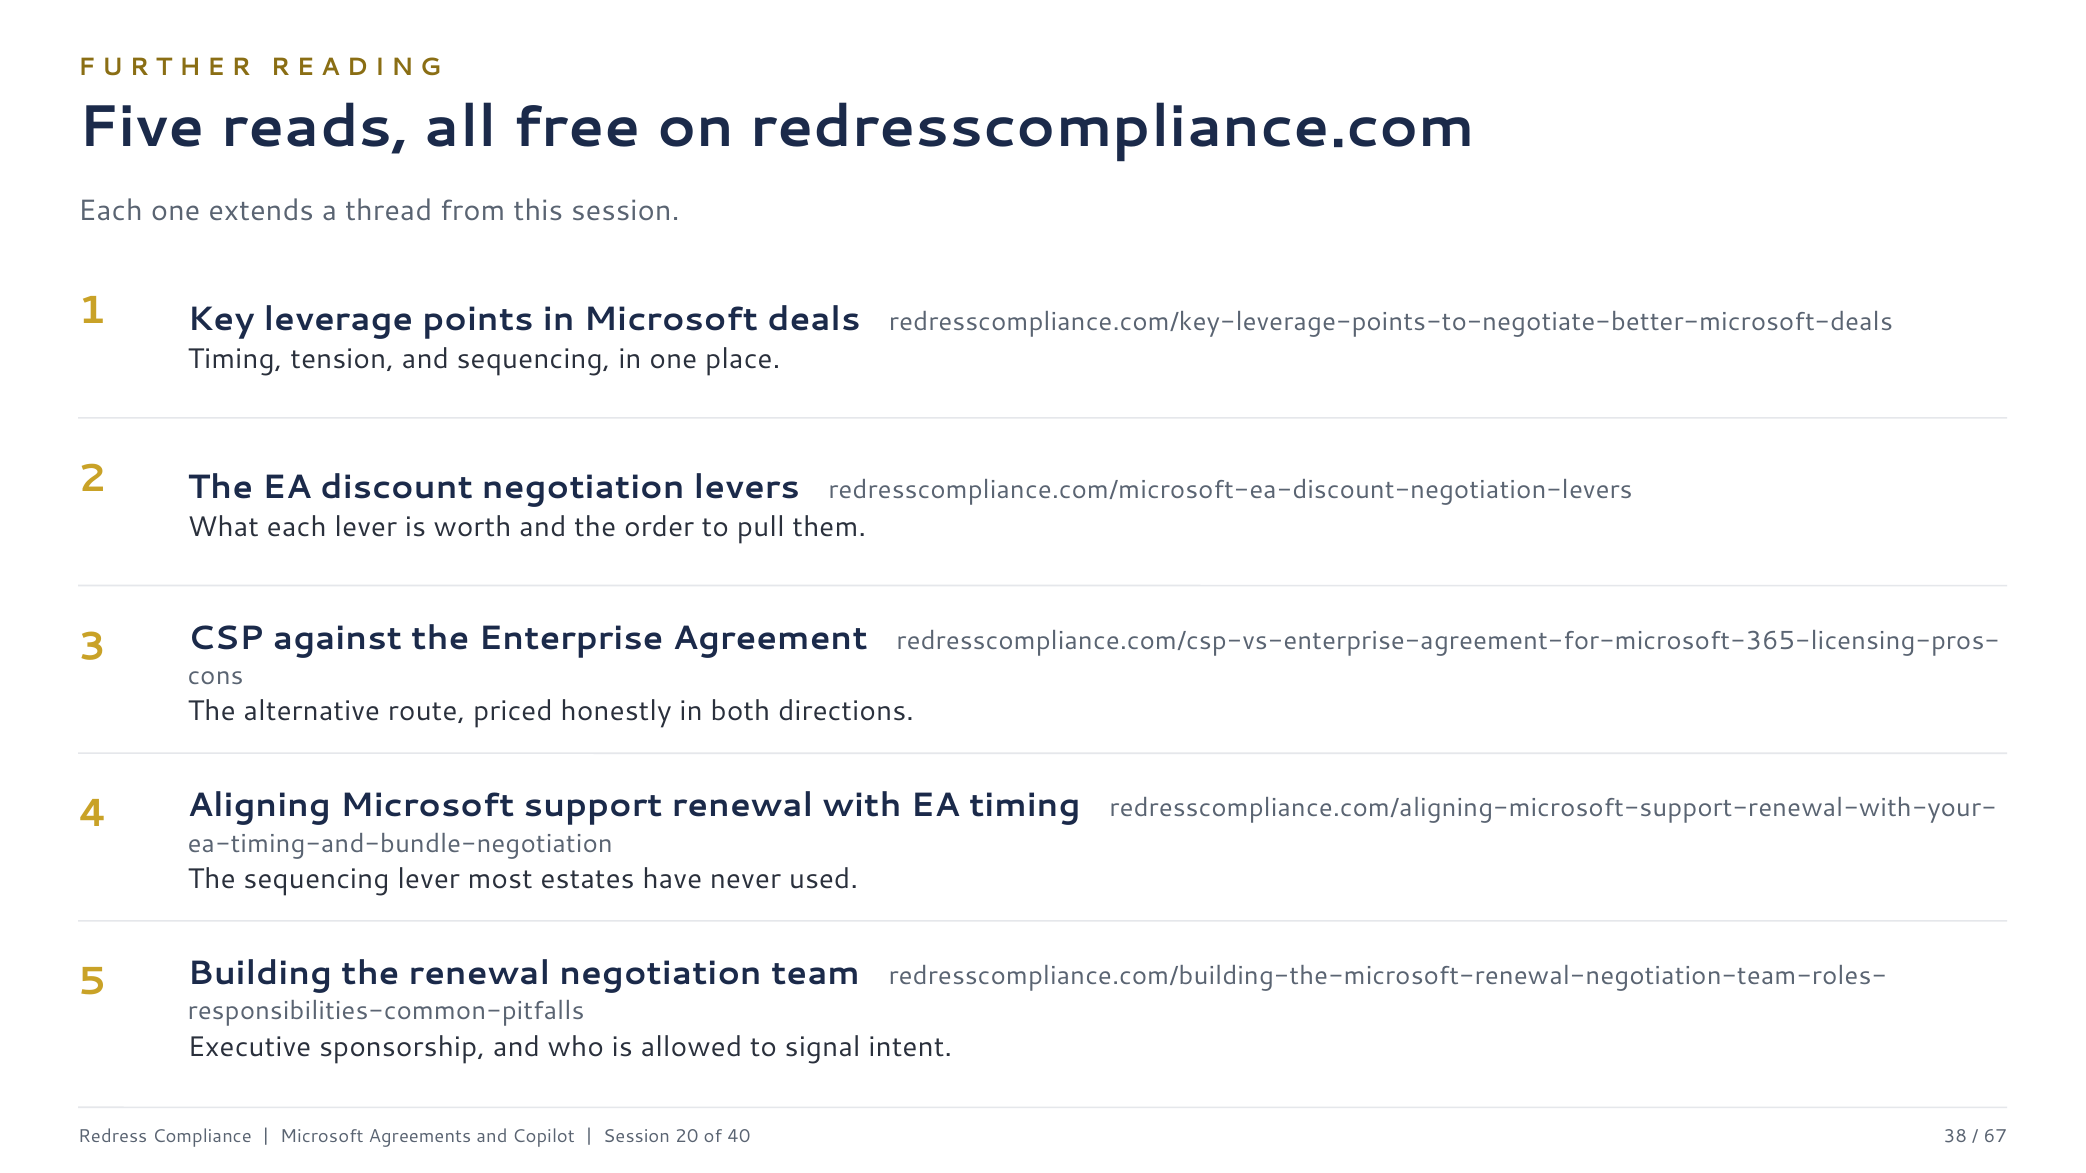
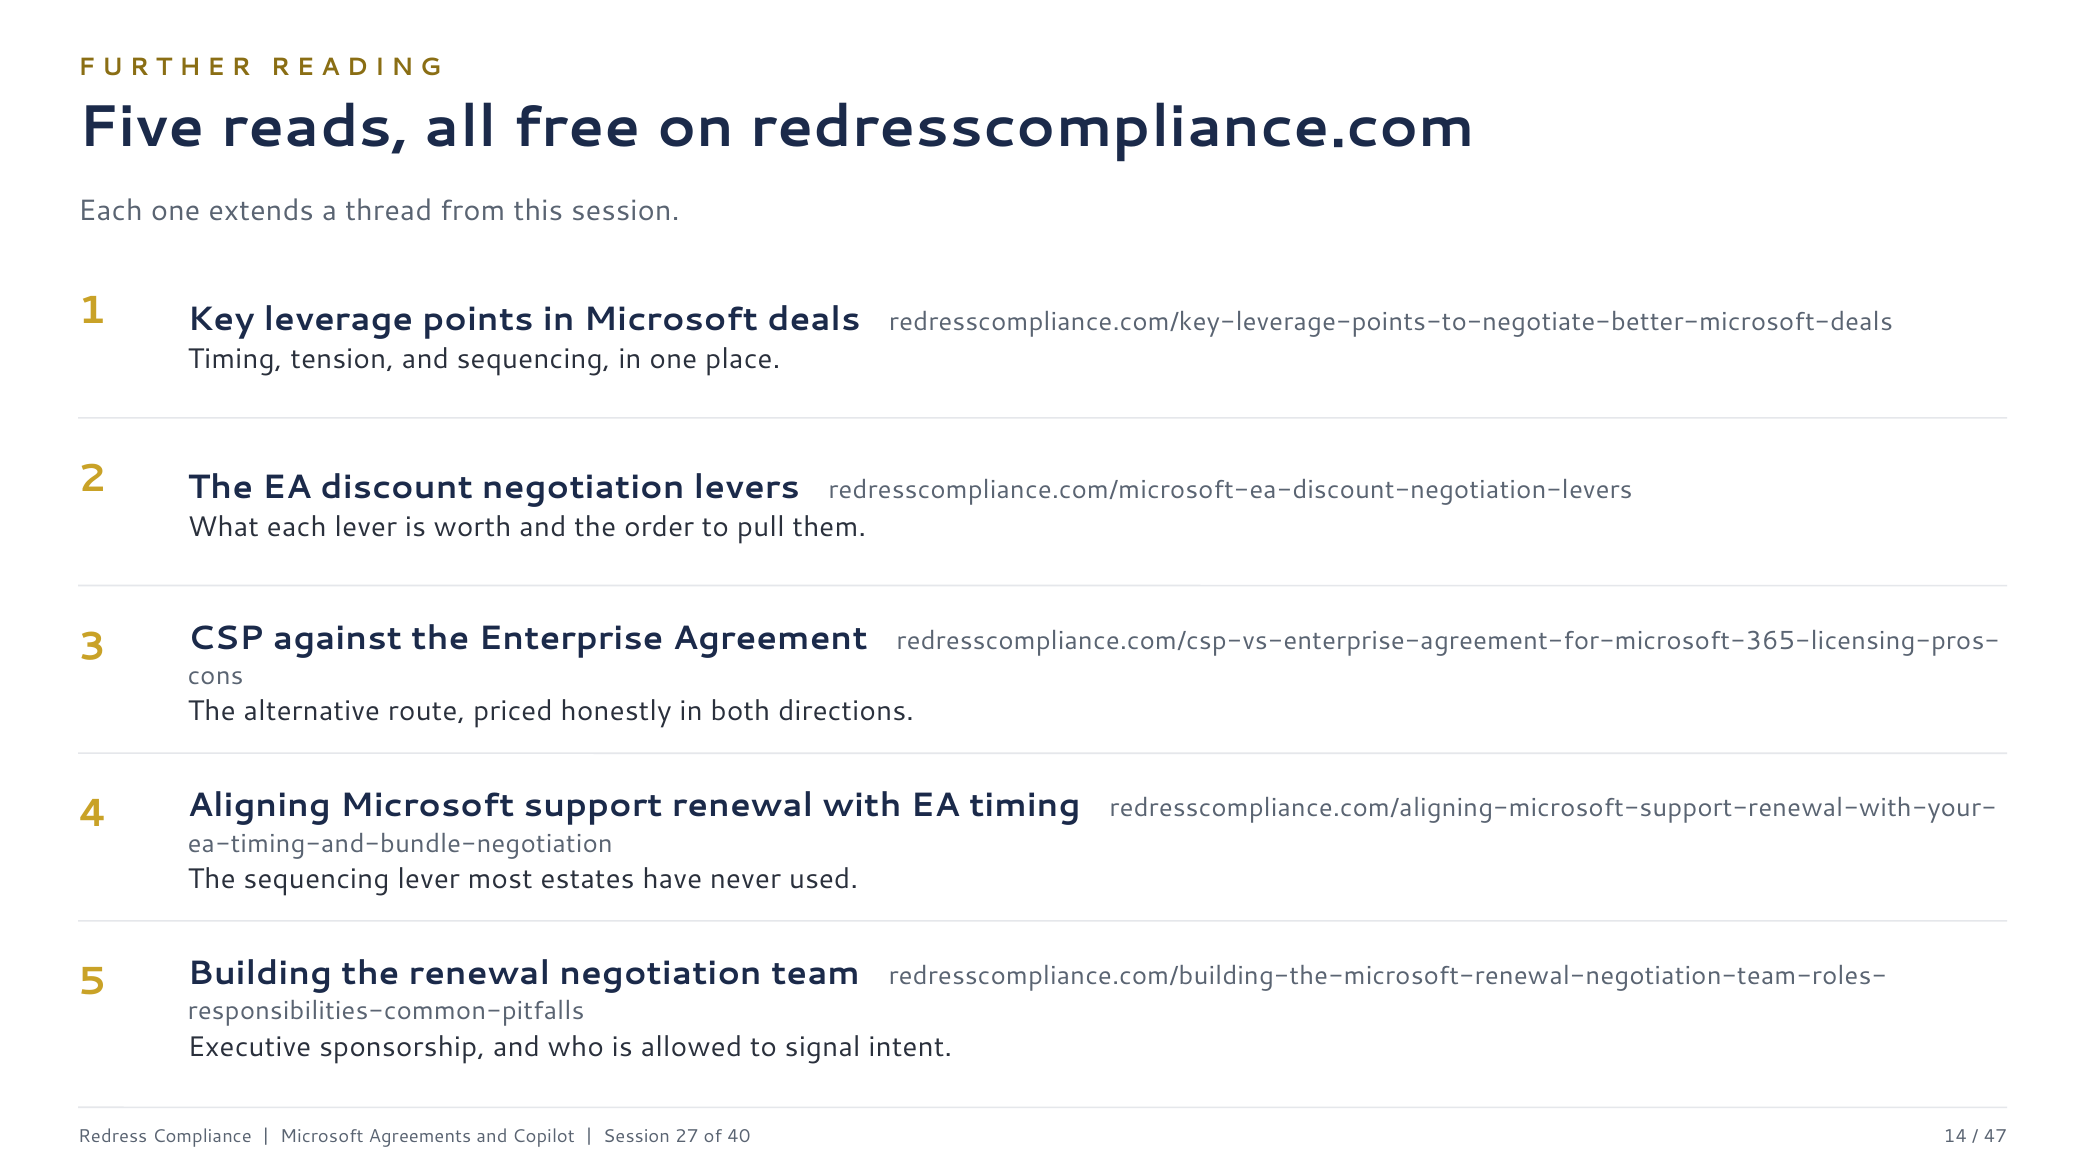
20: 20 -> 27
38: 38 -> 14
67: 67 -> 47
